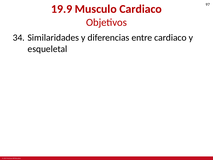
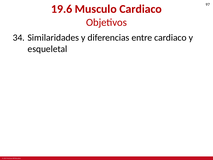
19.9: 19.9 -> 19.6
